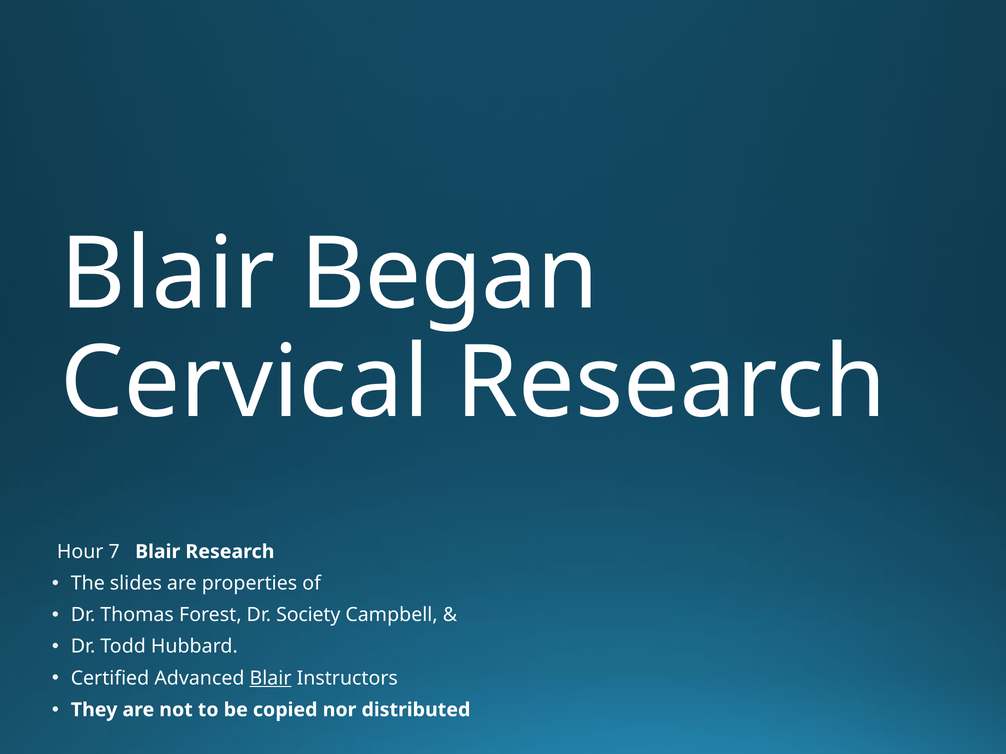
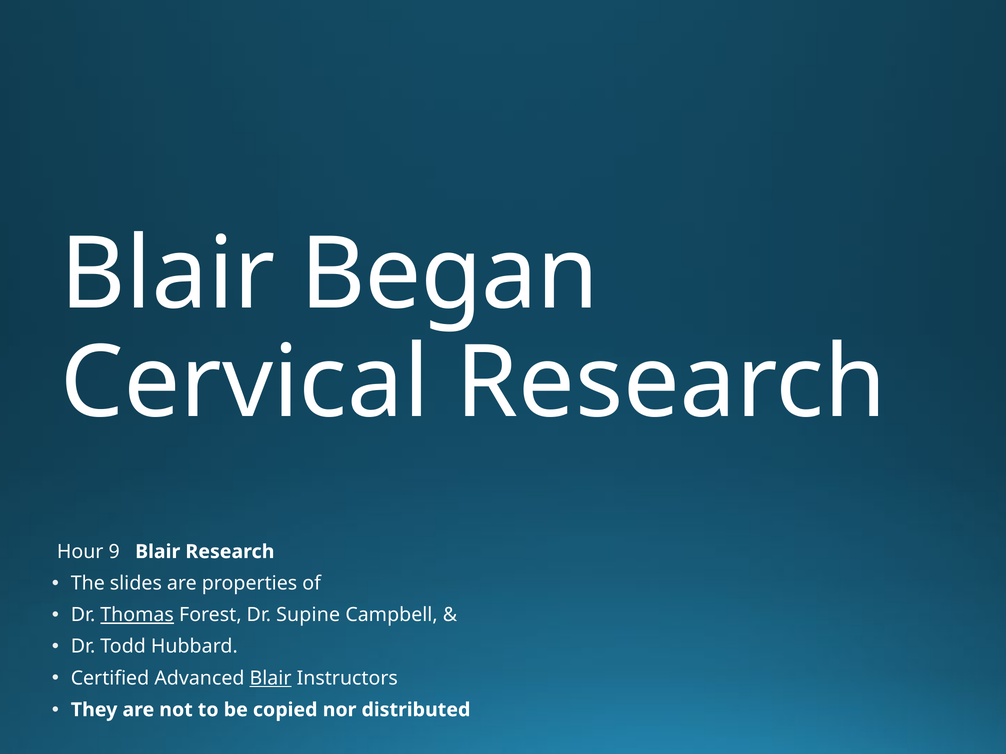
7: 7 -> 9
Thomas underline: none -> present
Society: Society -> Supine
